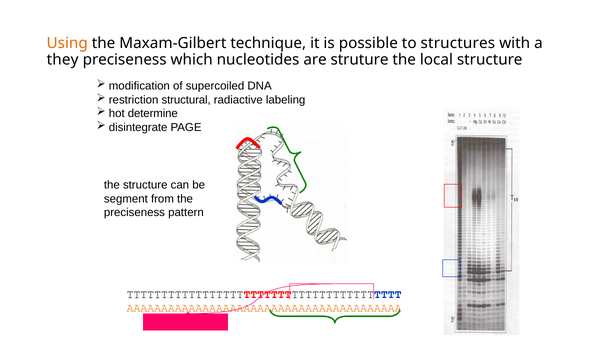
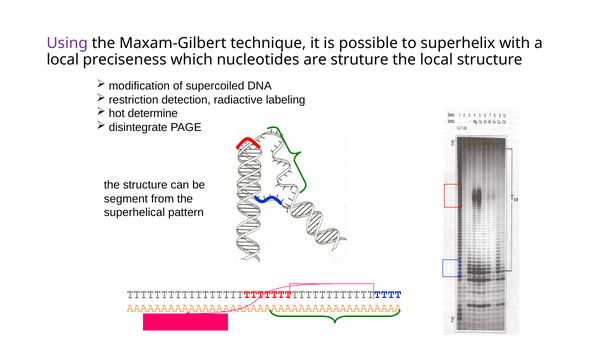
Using colour: orange -> purple
structures: structures -> superhelix
they at (63, 60): they -> local
structural: structural -> detection
preciseness at (134, 212): preciseness -> superhelical
